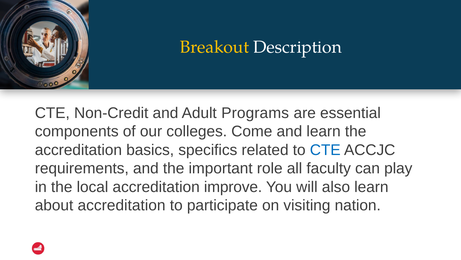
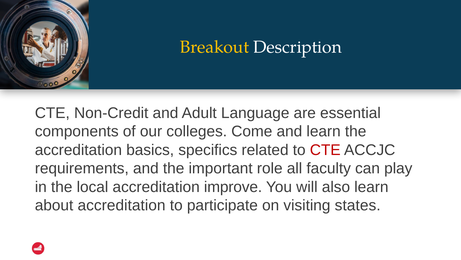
Programs: Programs -> Language
CTE at (325, 150) colour: blue -> red
nation: nation -> states
